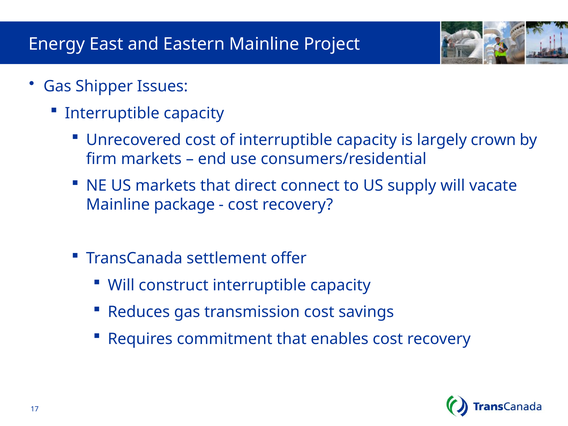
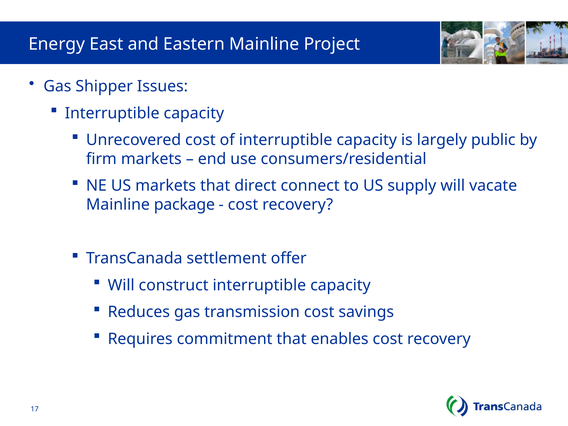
crown: crown -> public
